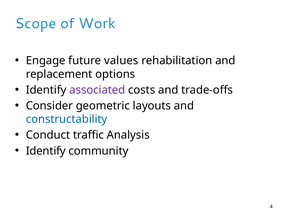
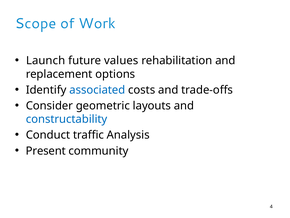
Engage: Engage -> Launch
associated colour: purple -> blue
Identify at (46, 151): Identify -> Present
